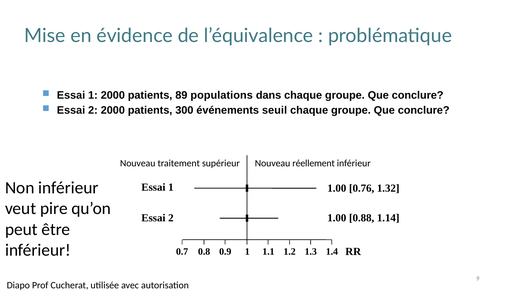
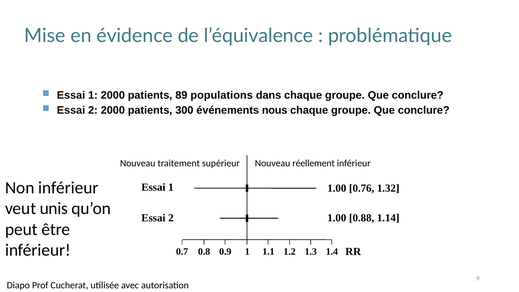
seuil: seuil -> nous
pire: pire -> unis
